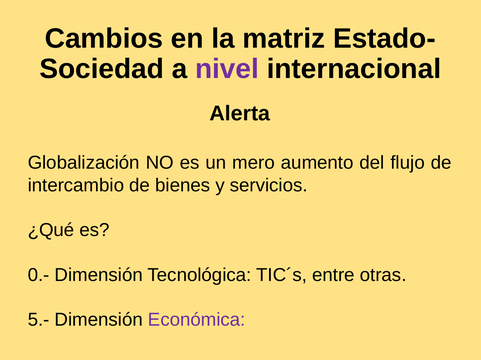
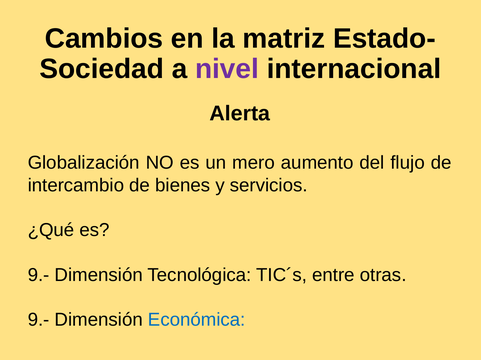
0.- at (39, 275): 0.- -> 9.-
5.- at (39, 320): 5.- -> 9.-
Económica colour: purple -> blue
